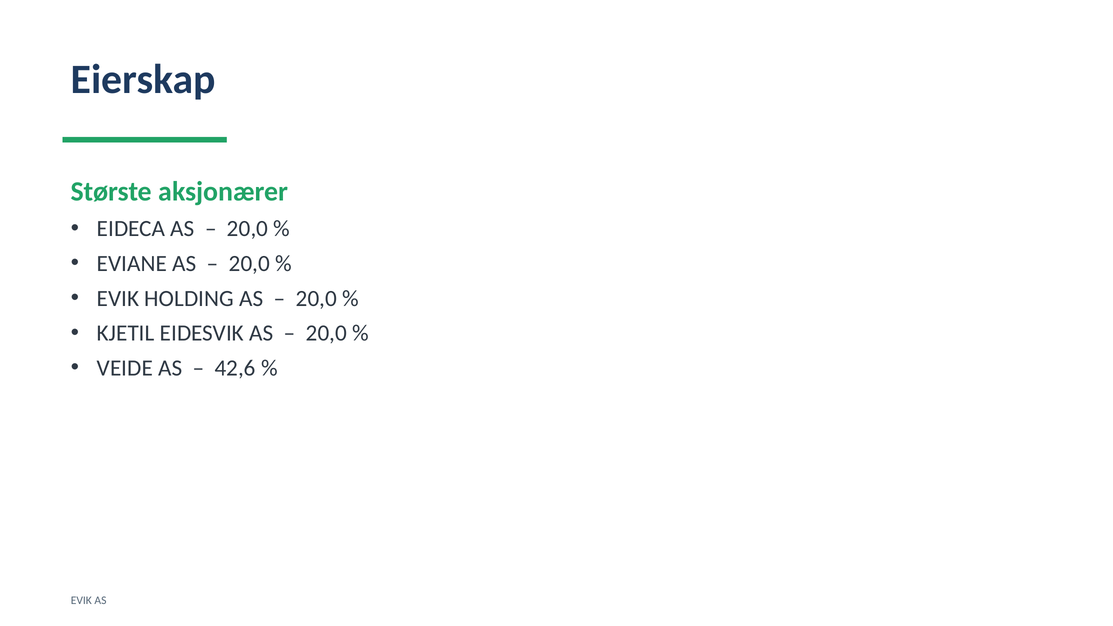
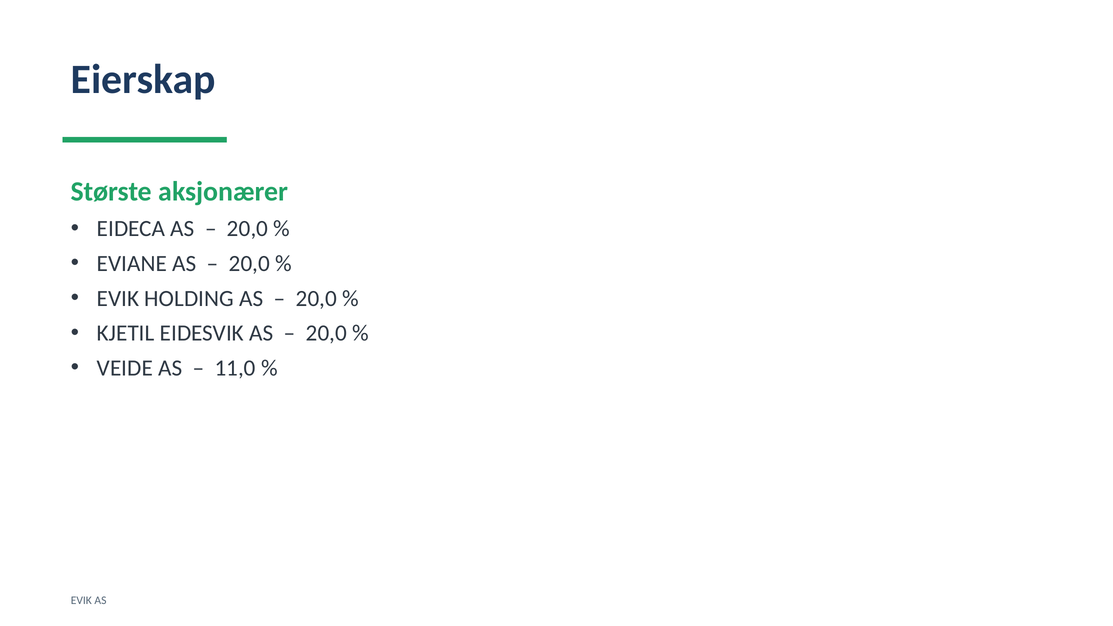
42,6: 42,6 -> 11,0
